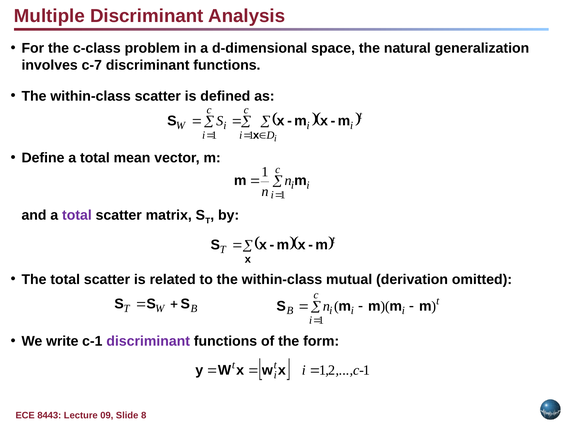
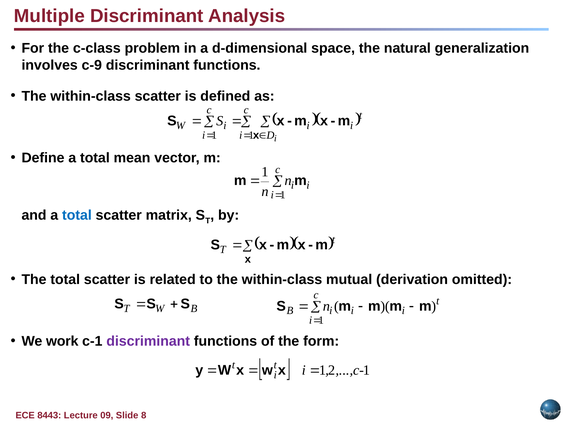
c-7: c-7 -> c-9
total at (77, 215) colour: purple -> blue
write: write -> work
